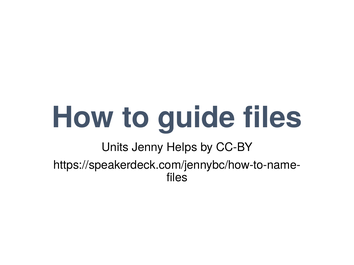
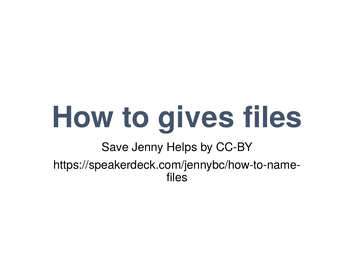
guide: guide -> gives
Units: Units -> Save
